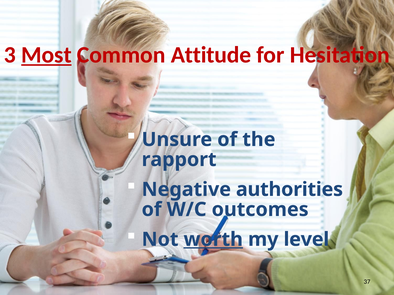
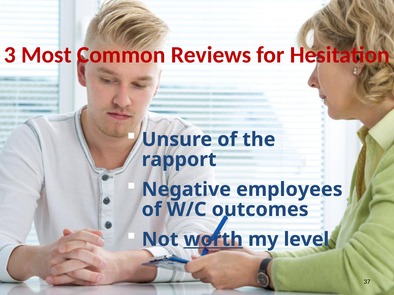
Most underline: present -> none
Attitude: Attitude -> Reviews
authorities: authorities -> employees
